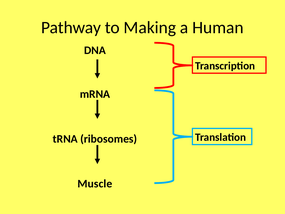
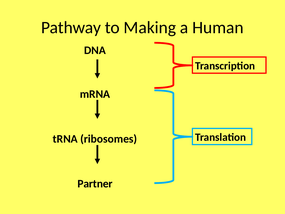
Muscle: Muscle -> Partner
